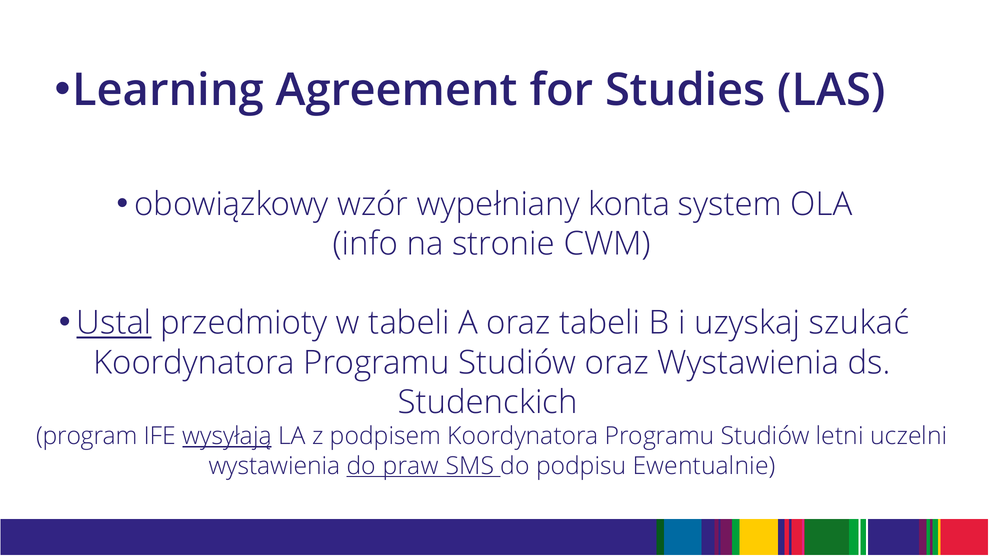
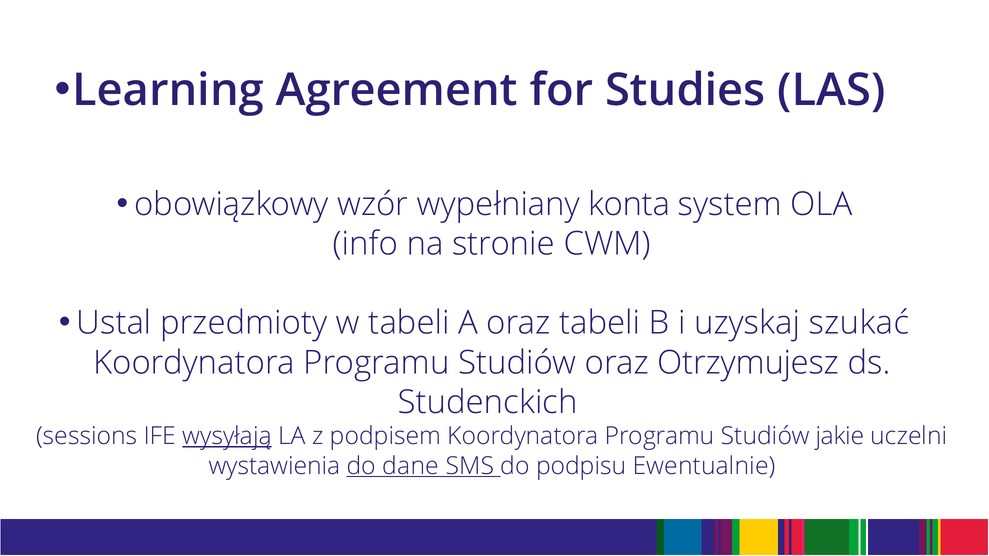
Ustal underline: present -> none
oraz Wystawienia: Wystawienia -> Otrzymujesz
program: program -> sessions
letni: letni -> jakie
praw: praw -> dane
